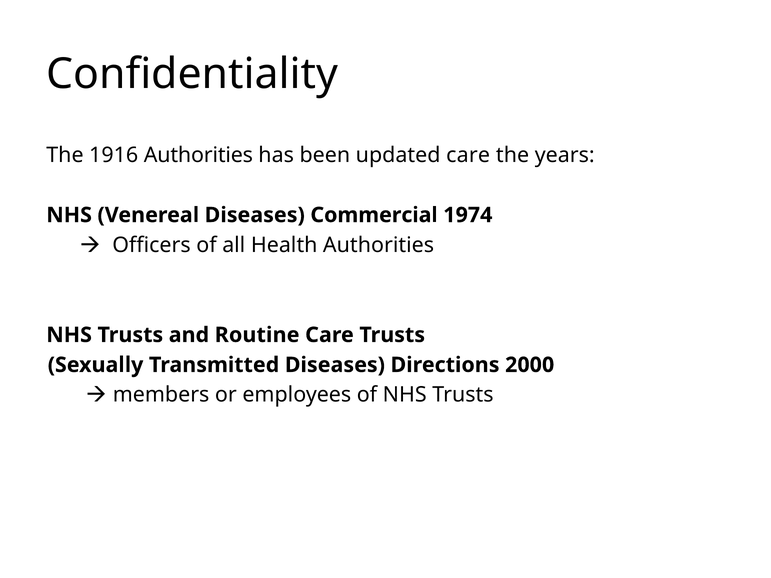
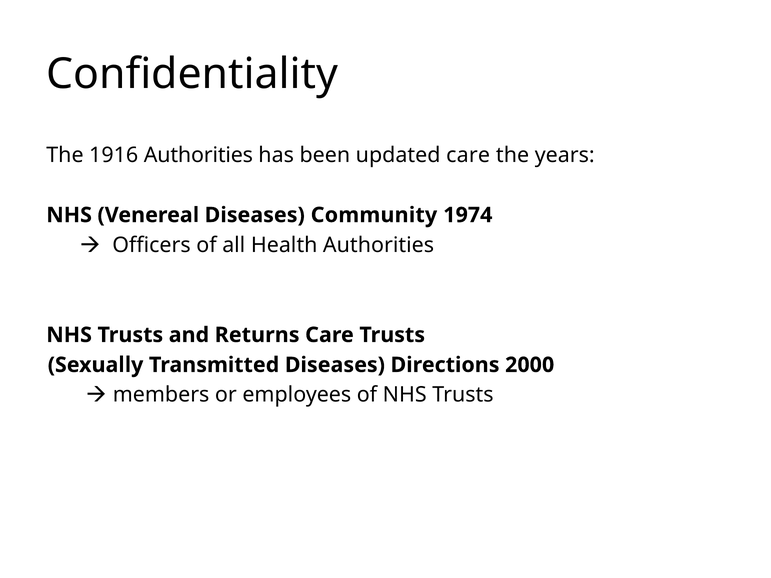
Commercial: Commercial -> Community
Routine: Routine -> Returns
